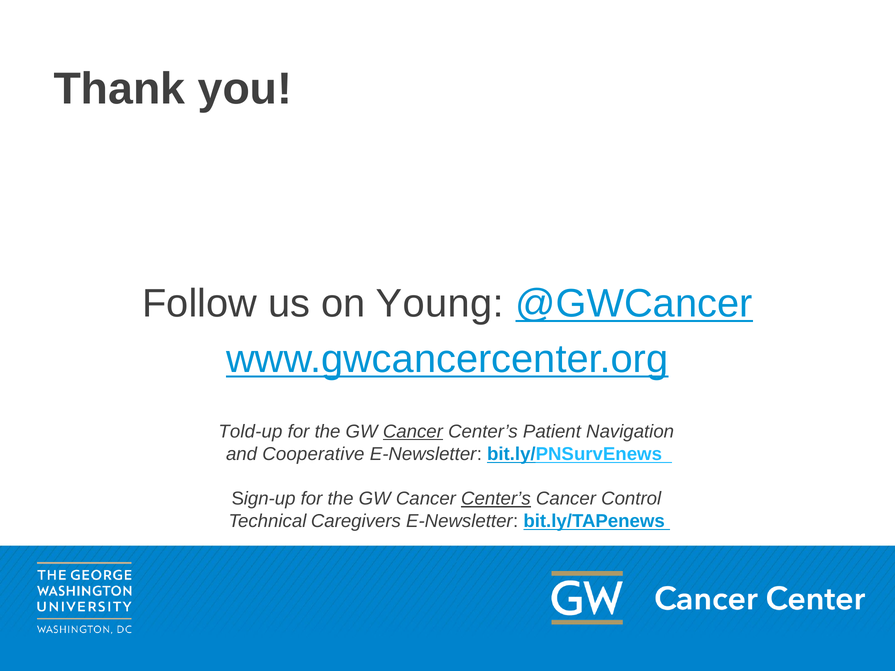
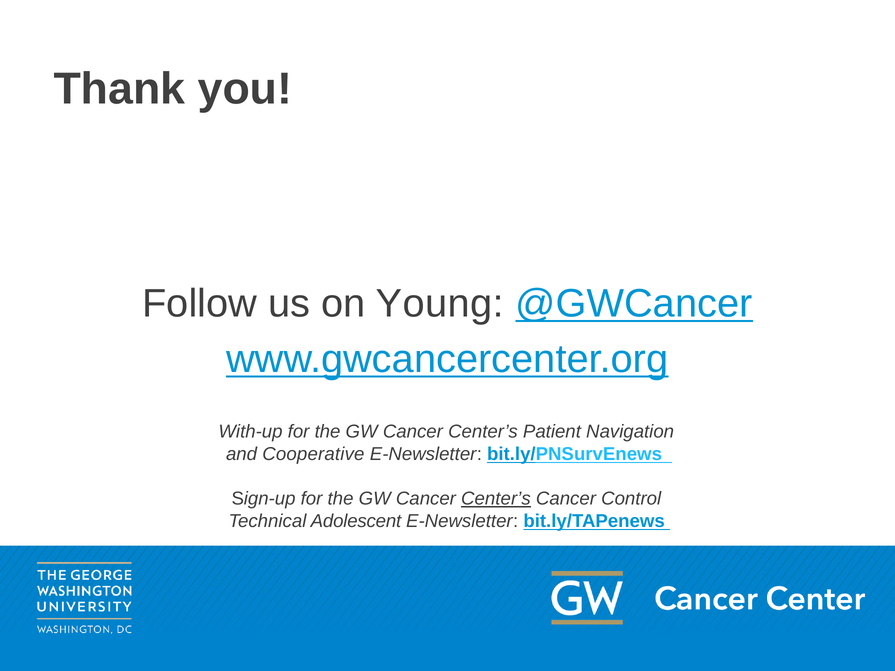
Told-up: Told-up -> With-up
Cancer at (413, 432) underline: present -> none
Caregivers: Caregivers -> Adolescent
